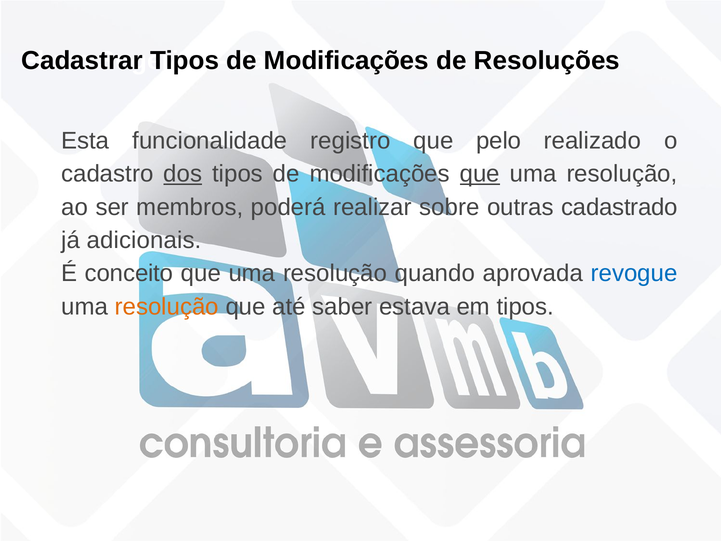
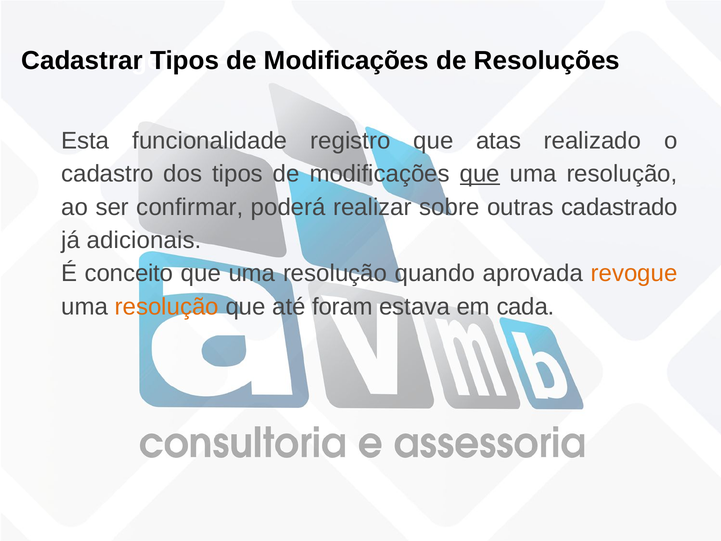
pelo: pelo -> atas
dos underline: present -> none
membros: membros -> confirmar
revogue colour: blue -> orange
saber: saber -> foram
em tipos: tipos -> cada
